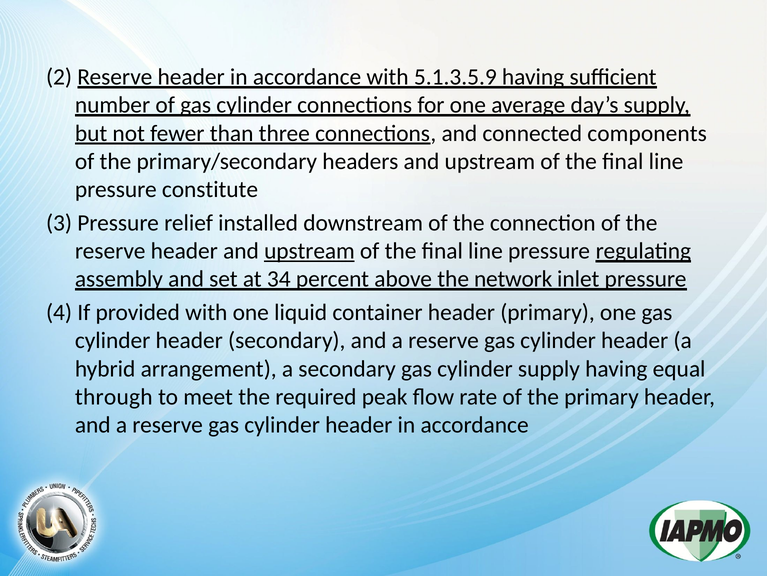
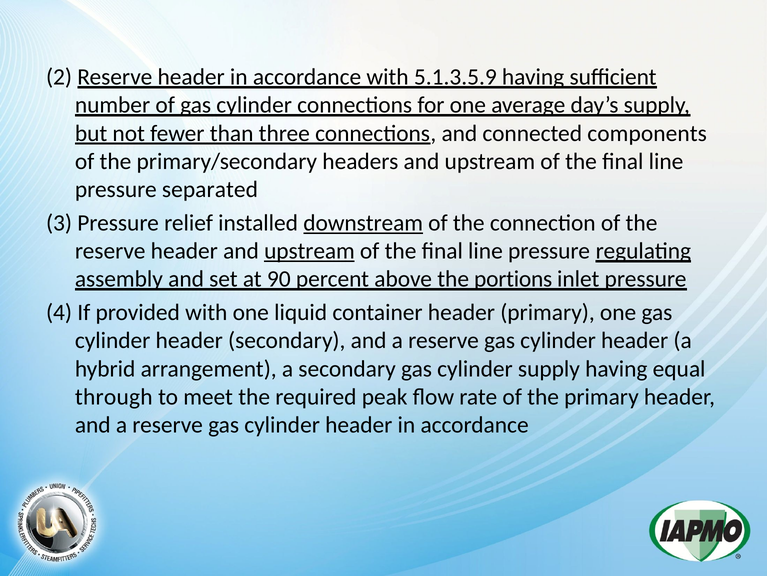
constitute: constitute -> separated
downstream underline: none -> present
34: 34 -> 90
network: network -> portions
